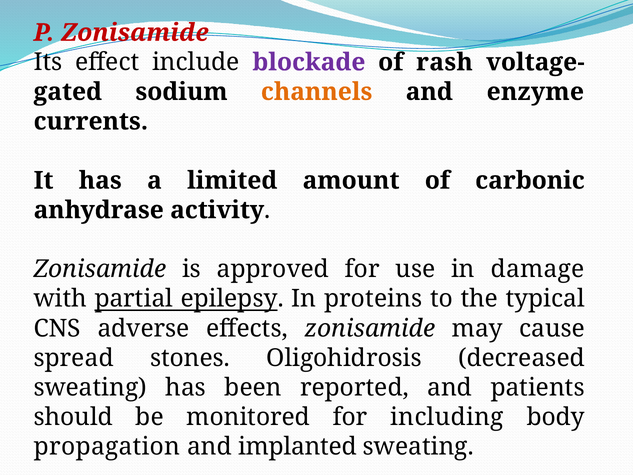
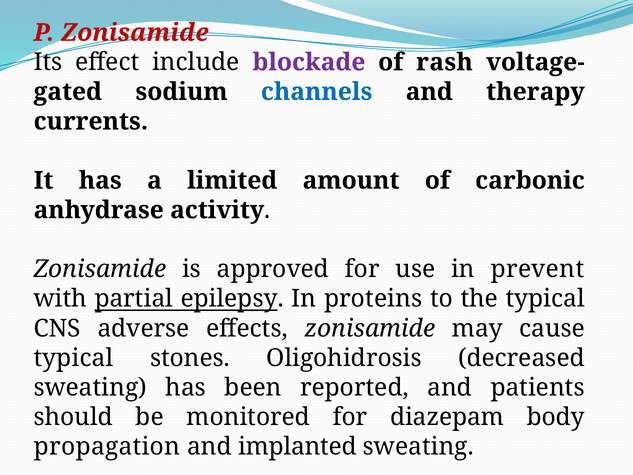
channels colour: orange -> blue
enzyme: enzyme -> therapy
damage: damage -> prevent
spread at (74, 358): spread -> typical
including: including -> diazepam
